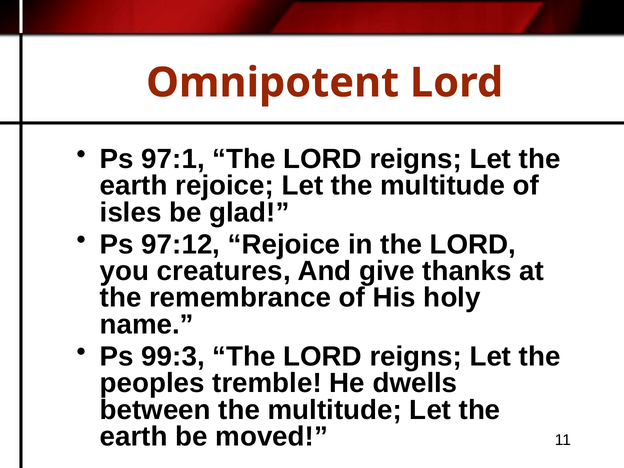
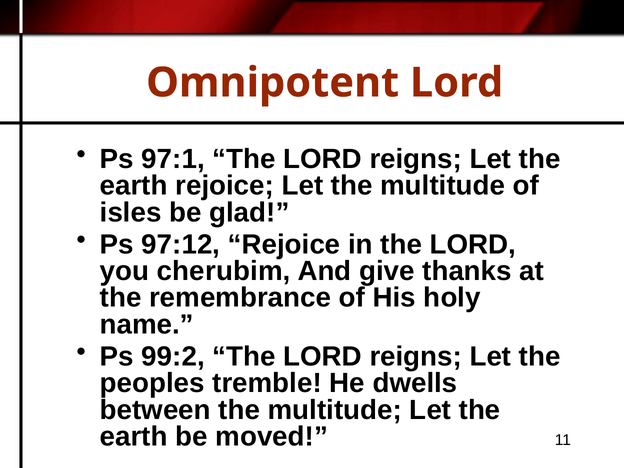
creatures: creatures -> cherubim
99:3: 99:3 -> 99:2
